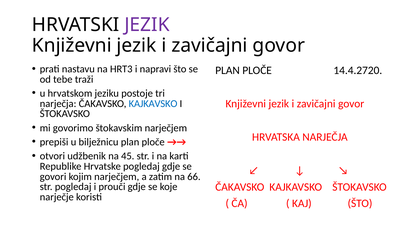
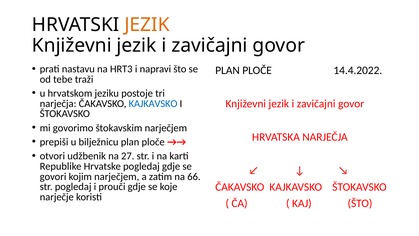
JEZIK at (147, 25) colour: purple -> orange
14.4.2720: 14.4.2720 -> 14.4.2022
45: 45 -> 27
